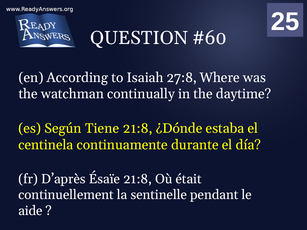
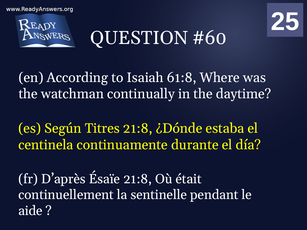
27:8: 27:8 -> 61:8
Tiene: Tiene -> Titres
